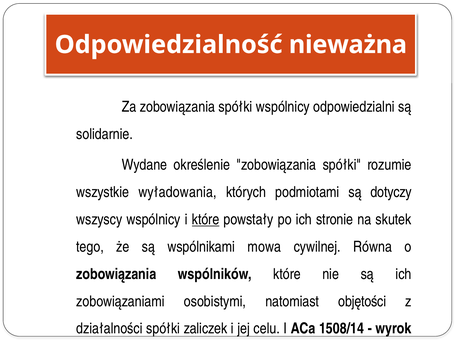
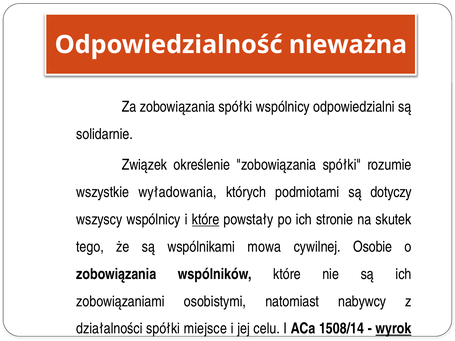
Wydane: Wydane -> Związek
Równa: Równa -> Osobie
objętości: objętości -> nabywcy
zaliczek: zaliczek -> miejsce
wyrok underline: none -> present
